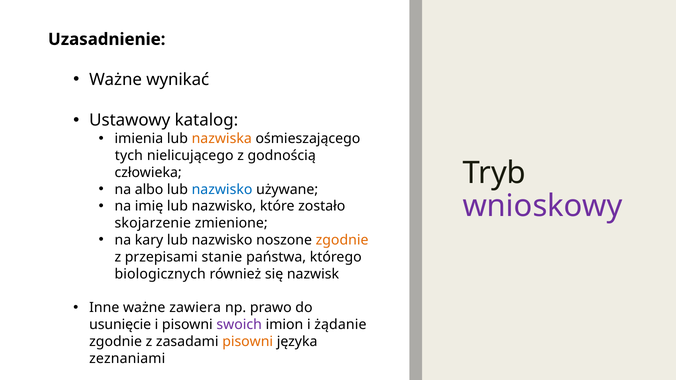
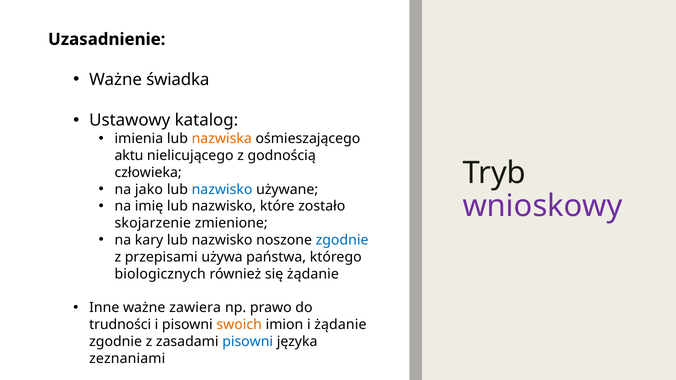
wynikać: wynikać -> świadka
tych: tych -> aktu
albo: albo -> jako
zgodnie at (342, 240) colour: orange -> blue
stanie: stanie -> używa
się nazwisk: nazwisk -> żądanie
usunięcie: usunięcie -> trudności
swoich colour: purple -> orange
pisowni at (248, 342) colour: orange -> blue
